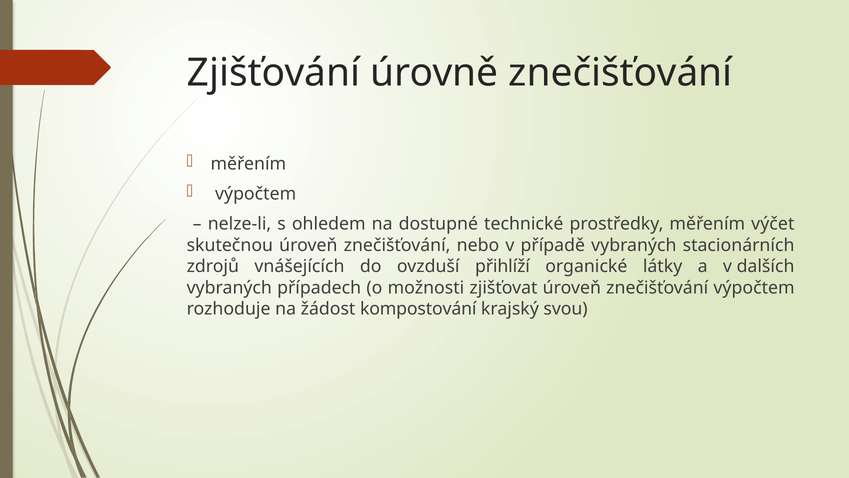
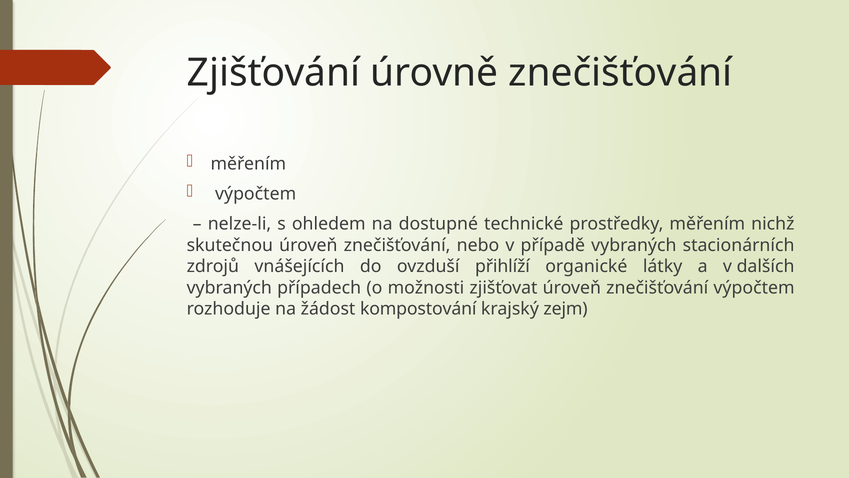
výčet: výčet -> nichž
svou: svou -> zejm
